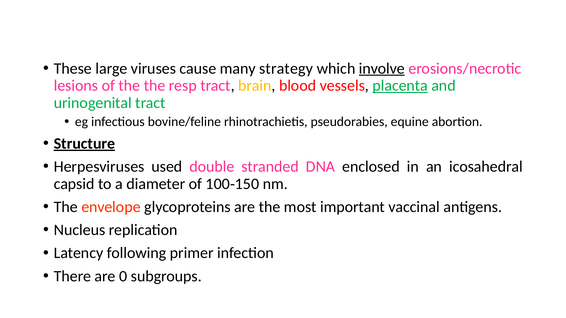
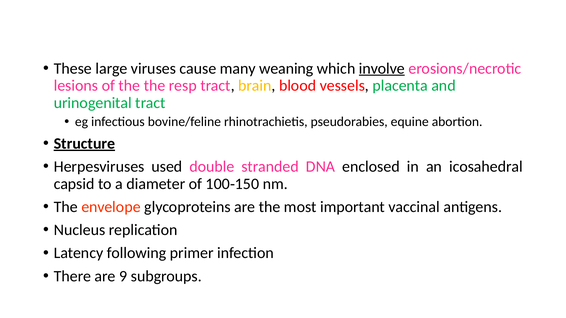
strategy: strategy -> weaning
placenta underline: present -> none
0: 0 -> 9
